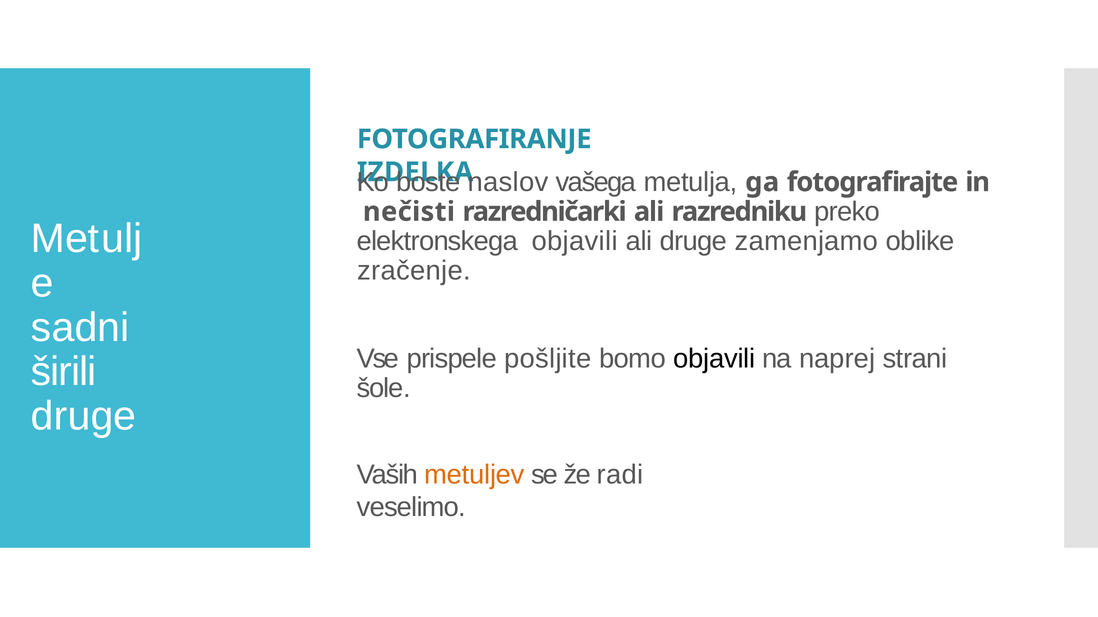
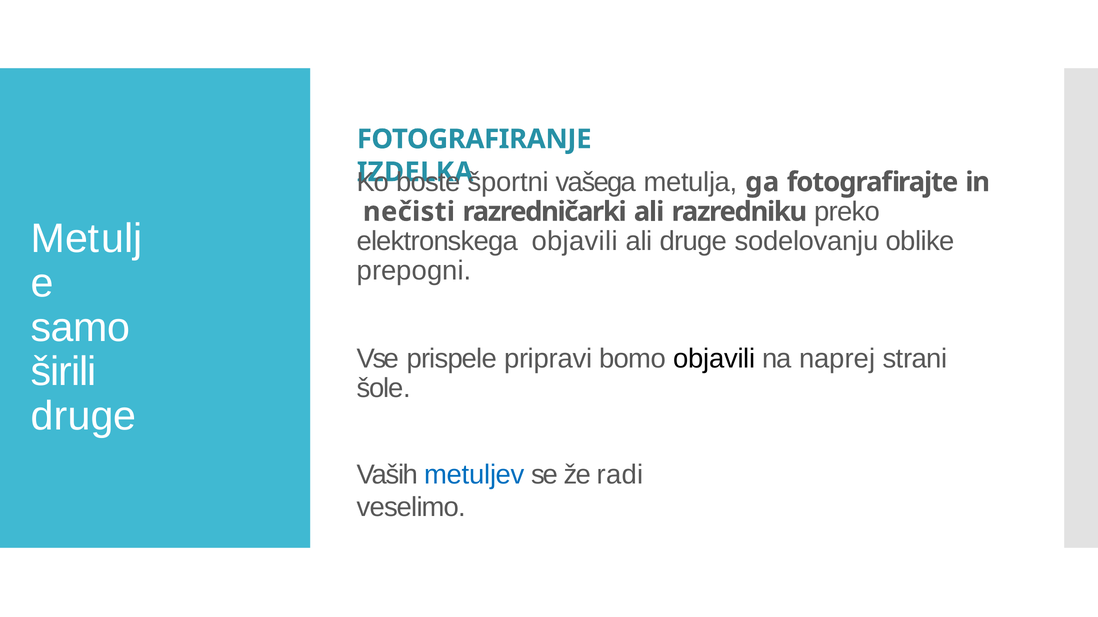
naslov: naslov -> športni
zamenjamo: zamenjamo -> sodelovanju
zračenje: zračenje -> prepogni
sadni: sadni -> samo
pošljite: pošljite -> pripravi
metuljev colour: orange -> blue
